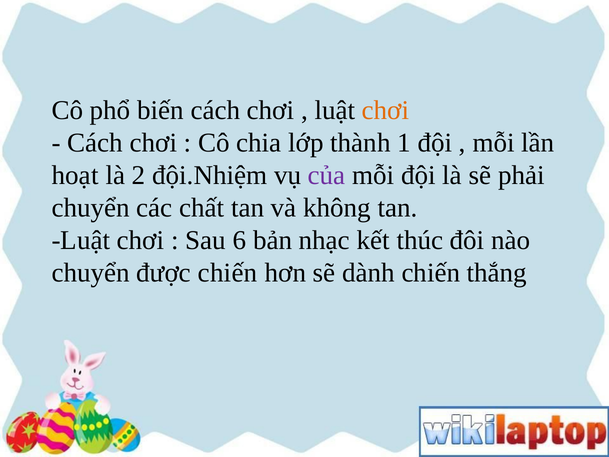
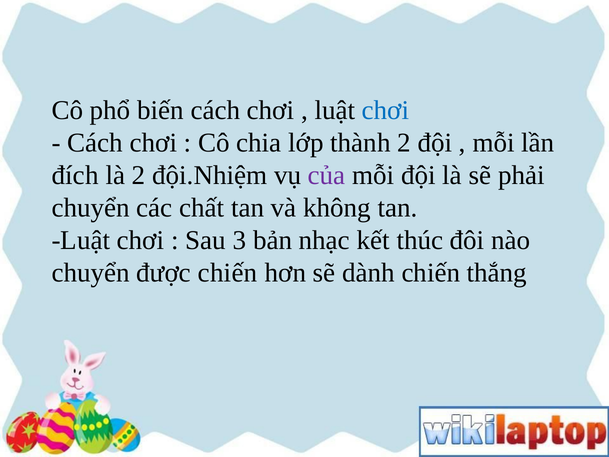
chơi at (386, 110) colour: orange -> blue
thành 1: 1 -> 2
hoạt: hoạt -> đích
6: 6 -> 3
